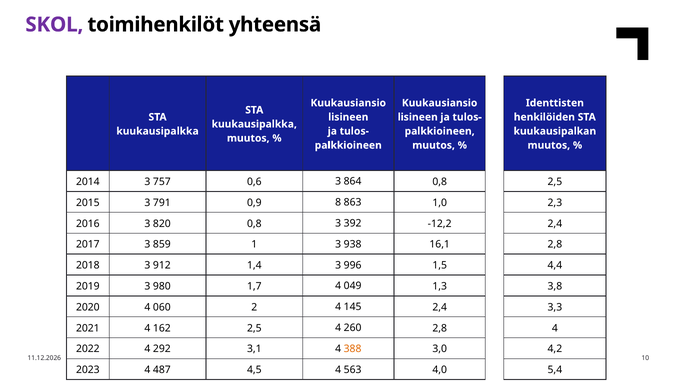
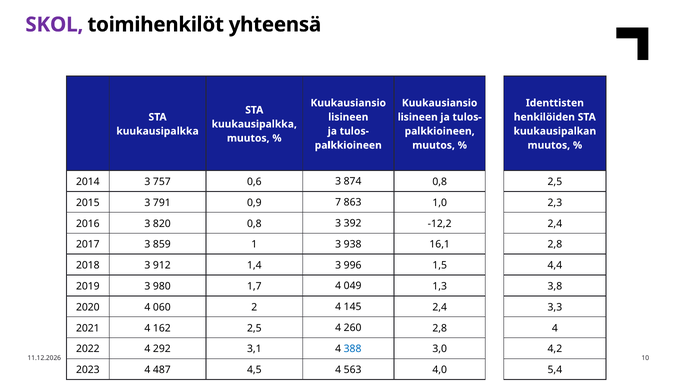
864: 864 -> 874
8: 8 -> 7
388 colour: orange -> blue
